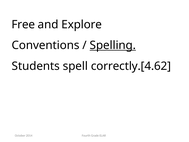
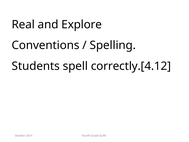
Free: Free -> Real
Spelling underline: present -> none
correctly.[4.62: correctly.[4.62 -> correctly.[4.12
